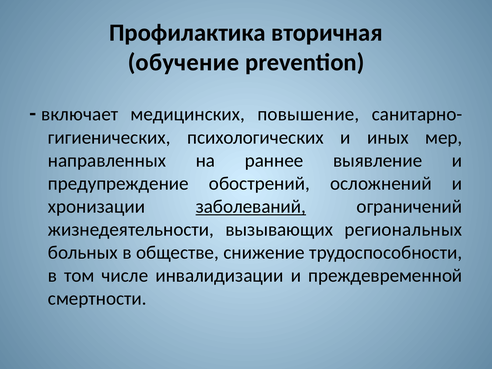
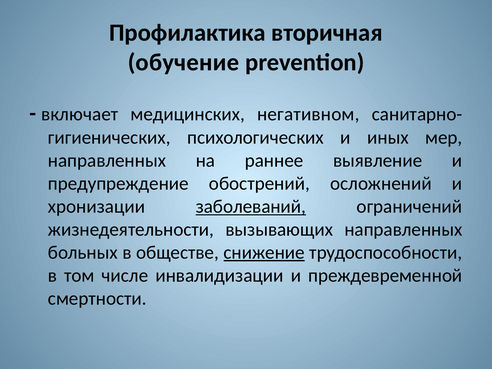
повышение: повышение -> негативном
вызывающих региональных: региональных -> направленных
снижение underline: none -> present
